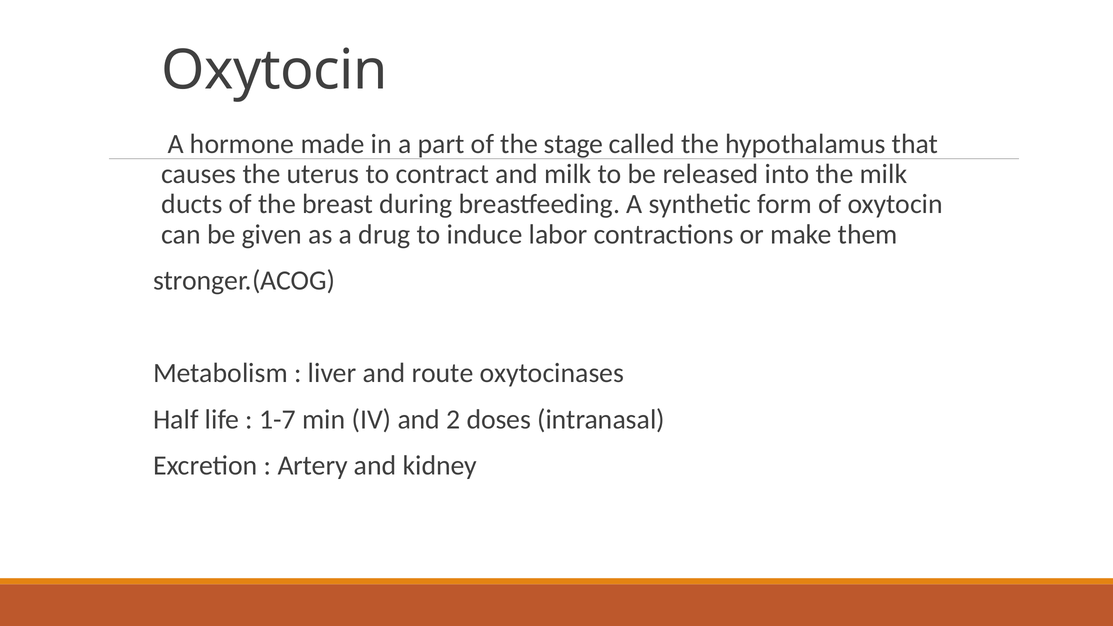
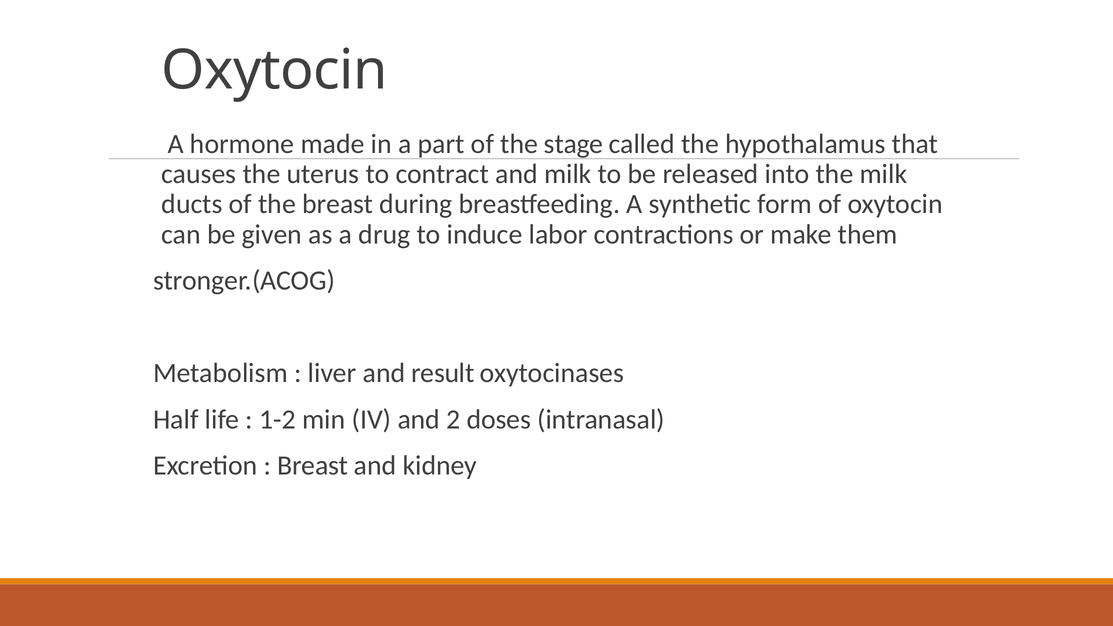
route: route -> result
1-7: 1-7 -> 1-2
Artery at (313, 466): Artery -> Breast
